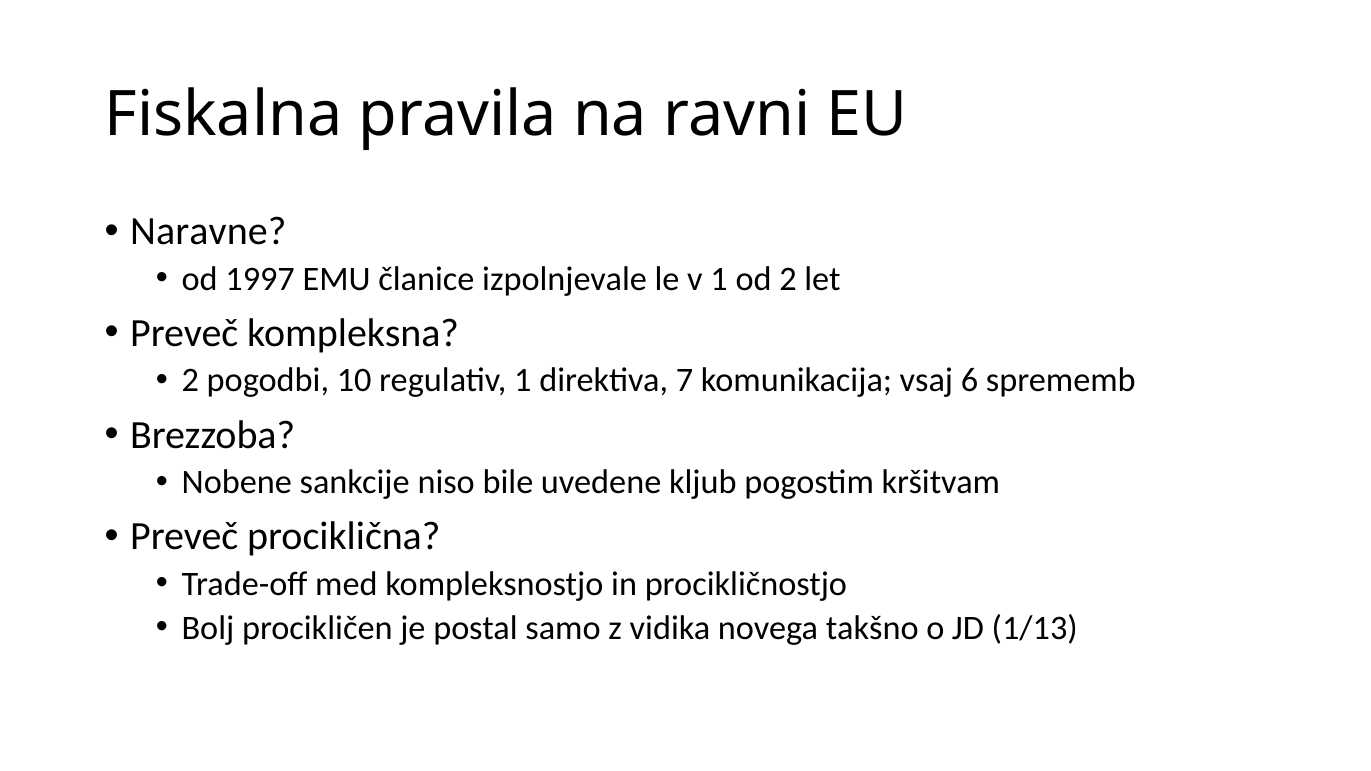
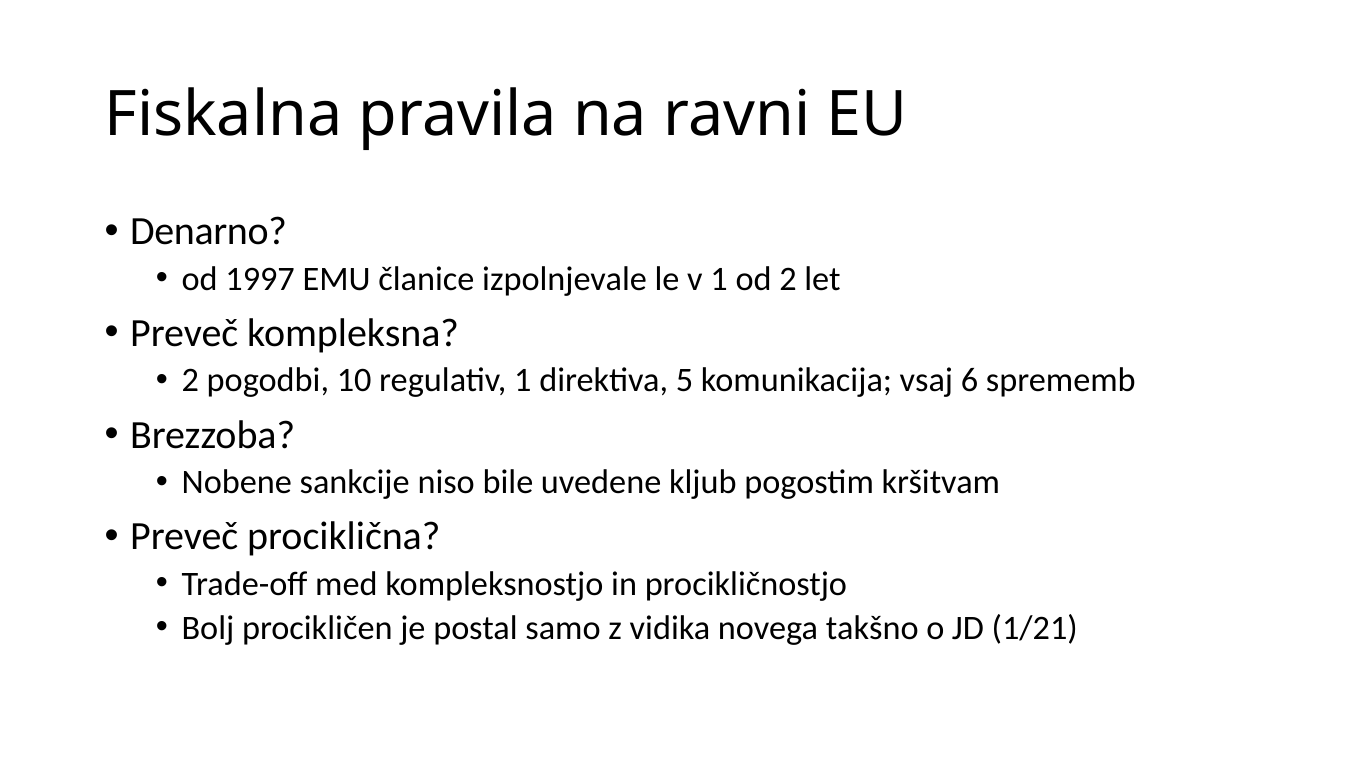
Naravne: Naravne -> Denarno
7: 7 -> 5
1/13: 1/13 -> 1/21
